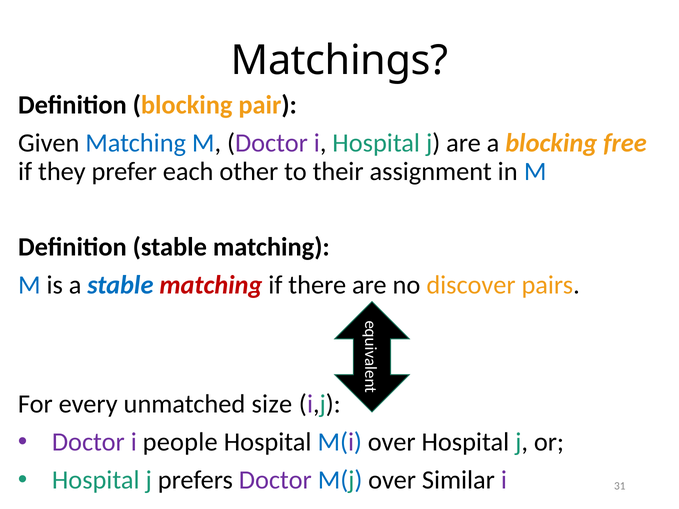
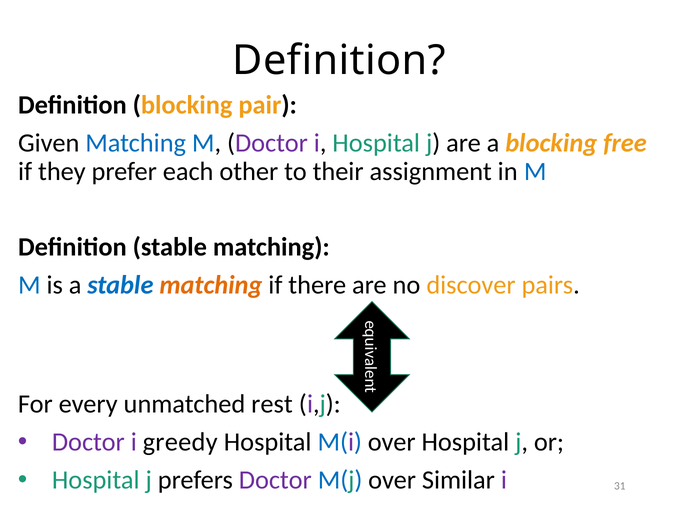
Matchings at (340, 61): Matchings -> Definition
matching at (211, 285) colour: red -> orange
size: size -> rest
people: people -> greedy
